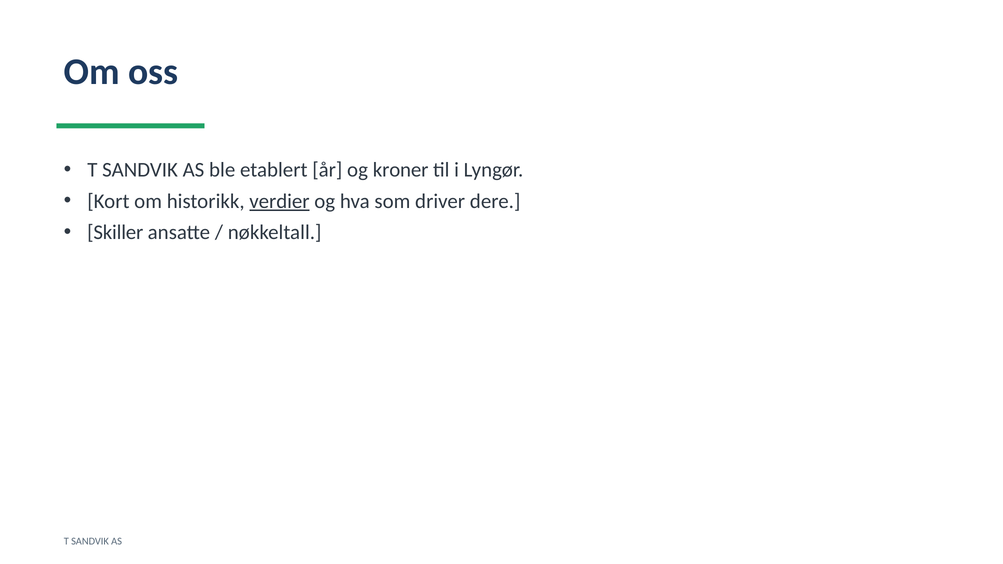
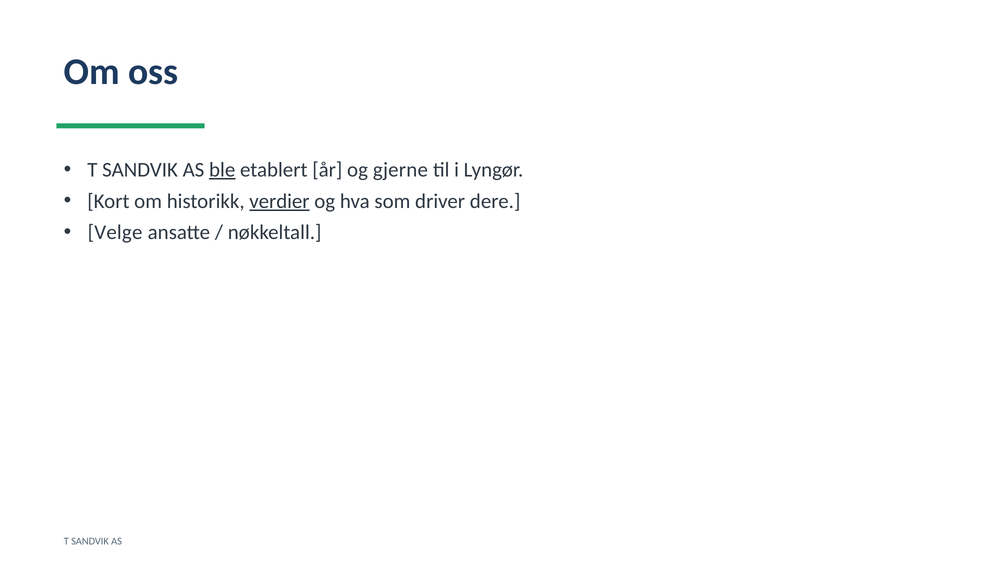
ble underline: none -> present
kroner: kroner -> gjerne
Skiller: Skiller -> Velge
